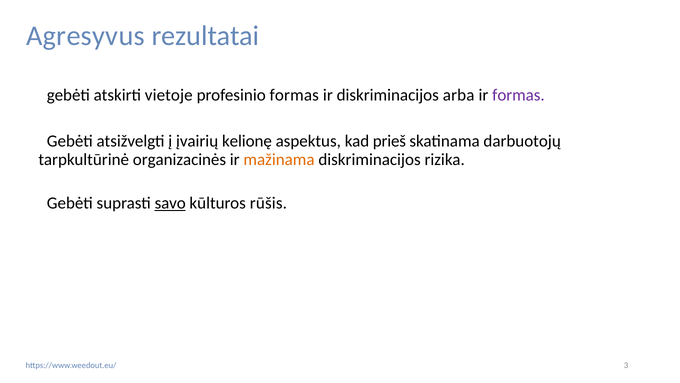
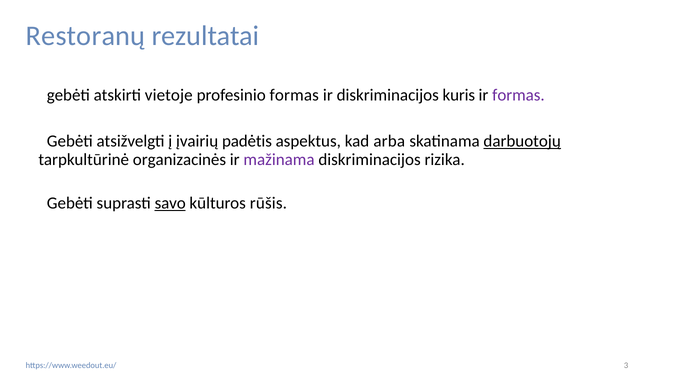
Agresyvus: Agresyvus -> Restoranų
arba: arba -> kuris
kelionę: kelionę -> padėtis
prieš: prieš -> arba
darbuotojų underline: none -> present
mažinama colour: orange -> purple
